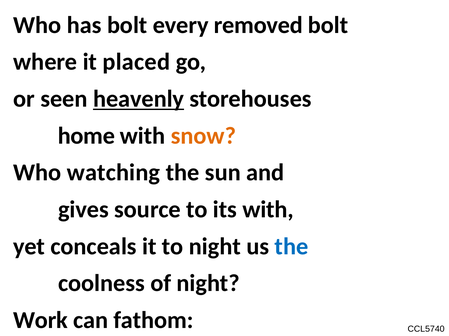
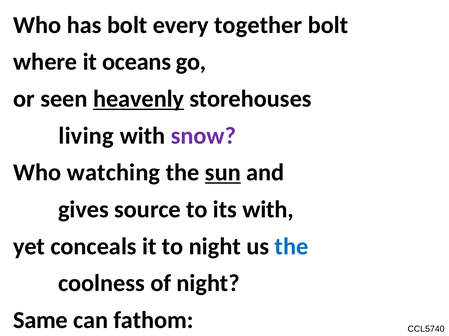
removed: removed -> together
placed: placed -> oceans
home: home -> living
snow colour: orange -> purple
sun underline: none -> present
Work: Work -> Same
